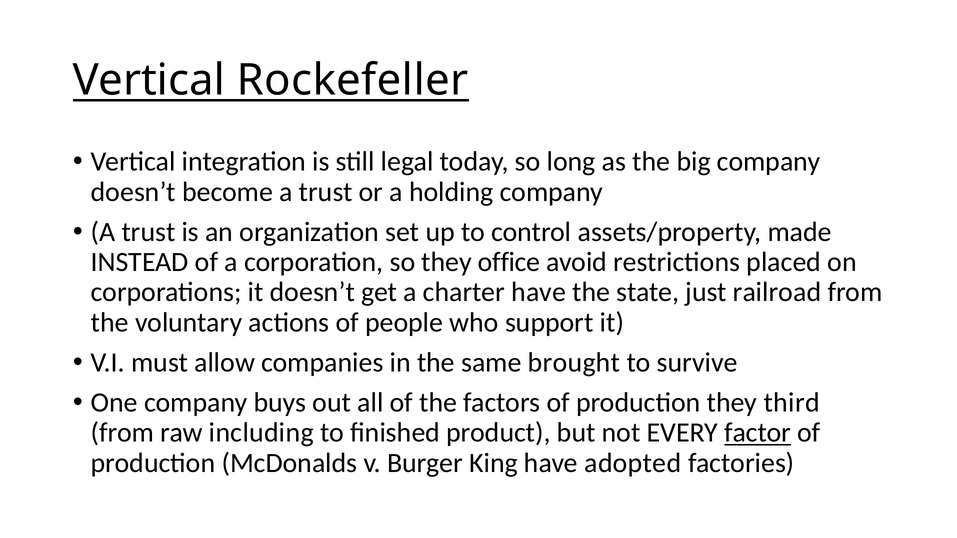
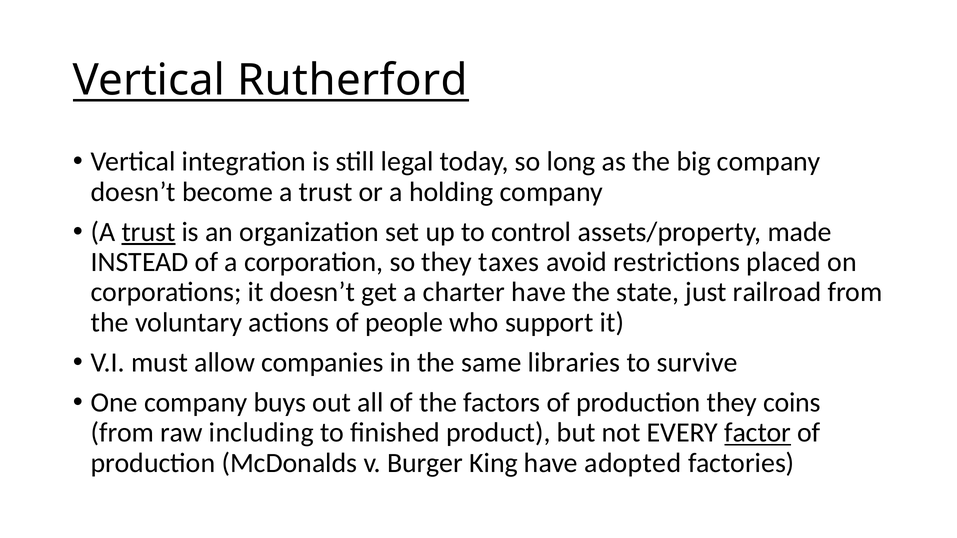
Rockefeller: Rockefeller -> Rutherford
trust at (149, 232) underline: none -> present
office: office -> taxes
brought: brought -> libraries
third: third -> coins
